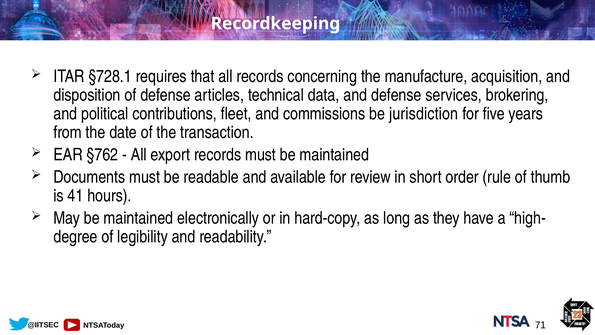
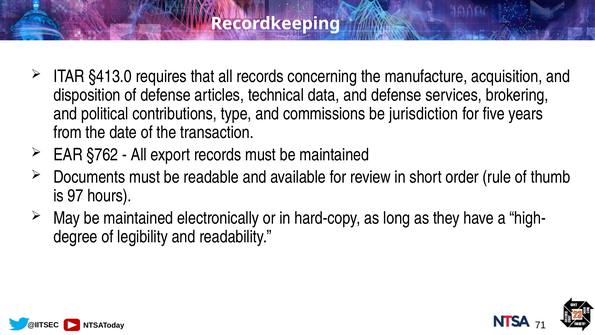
§728.1: §728.1 -> §413.0
fleet: fleet -> type
41: 41 -> 97
